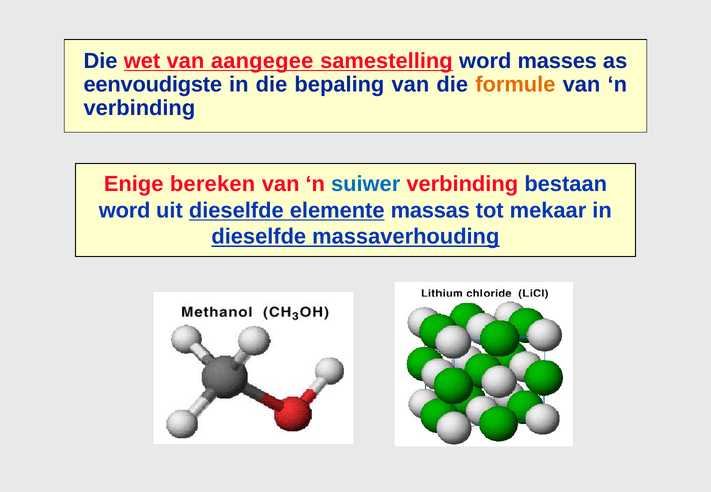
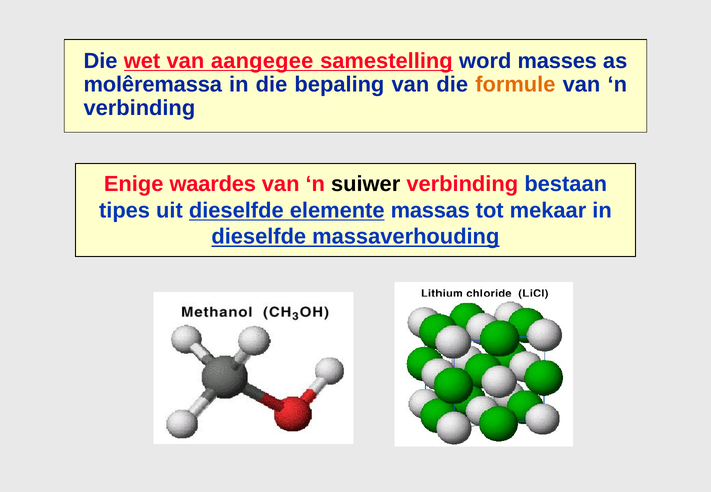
eenvoudigste: eenvoudigste -> molêremassa
bereken: bereken -> waardes
suiwer colour: blue -> black
word at (125, 210): word -> tipes
